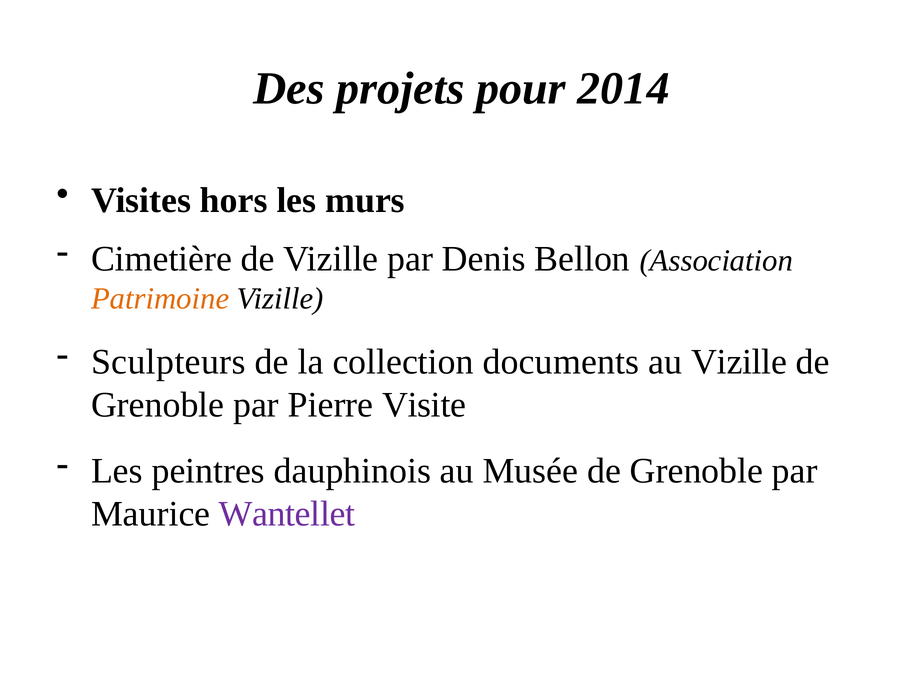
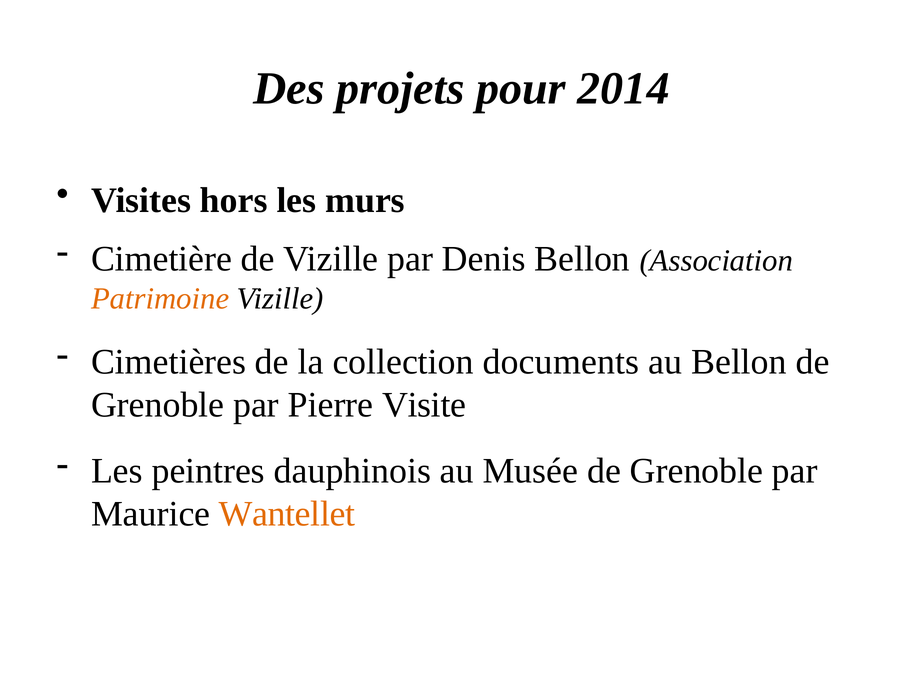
Sculpteurs: Sculpteurs -> Cimetières
au Vizille: Vizille -> Bellon
Wantellet colour: purple -> orange
